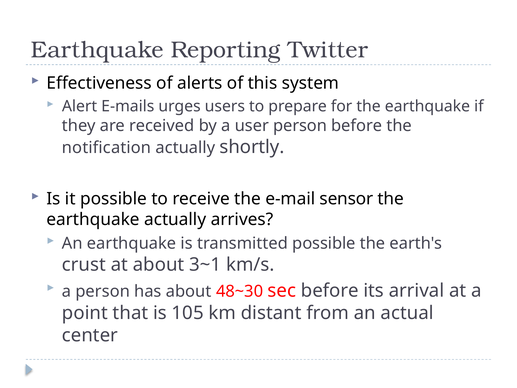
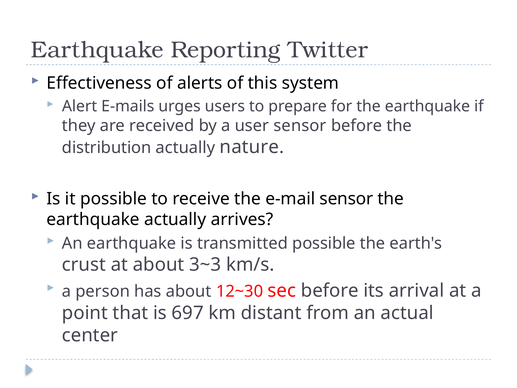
user person: person -> sensor
notification: notification -> distribution
shortly: shortly -> nature
3~1: 3~1 -> 3~3
48~30: 48~30 -> 12~30
105: 105 -> 697
